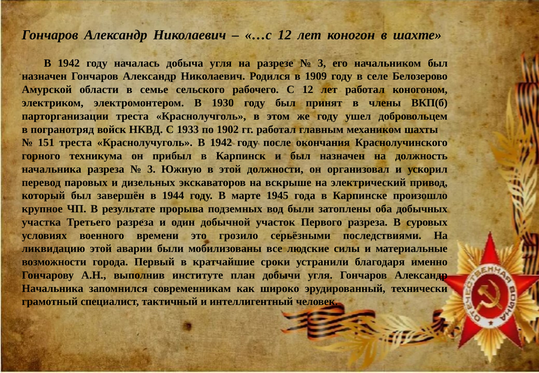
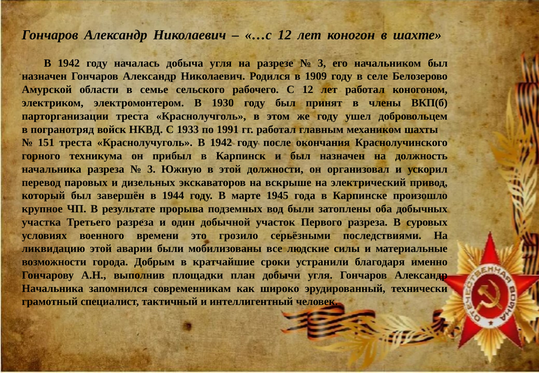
1902: 1902 -> 1991
Первый: Первый -> Добрым
институте: институте -> площадки
